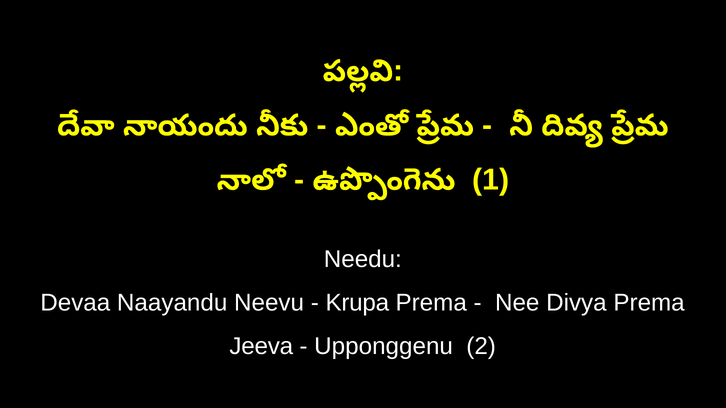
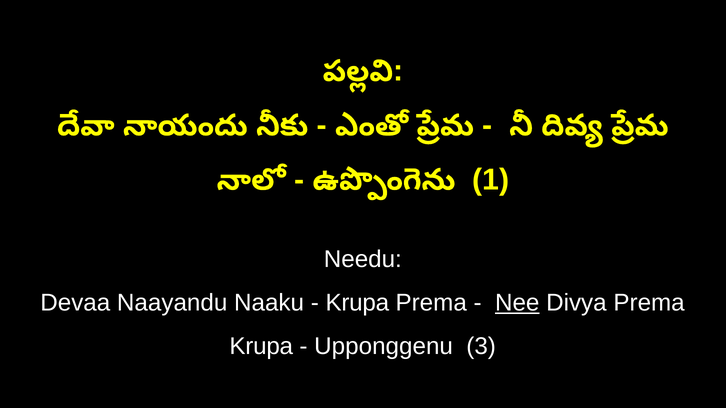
Neevu: Neevu -> Naaku
Nee underline: none -> present
Jeeva at (261, 347): Jeeva -> Krupa
2: 2 -> 3
